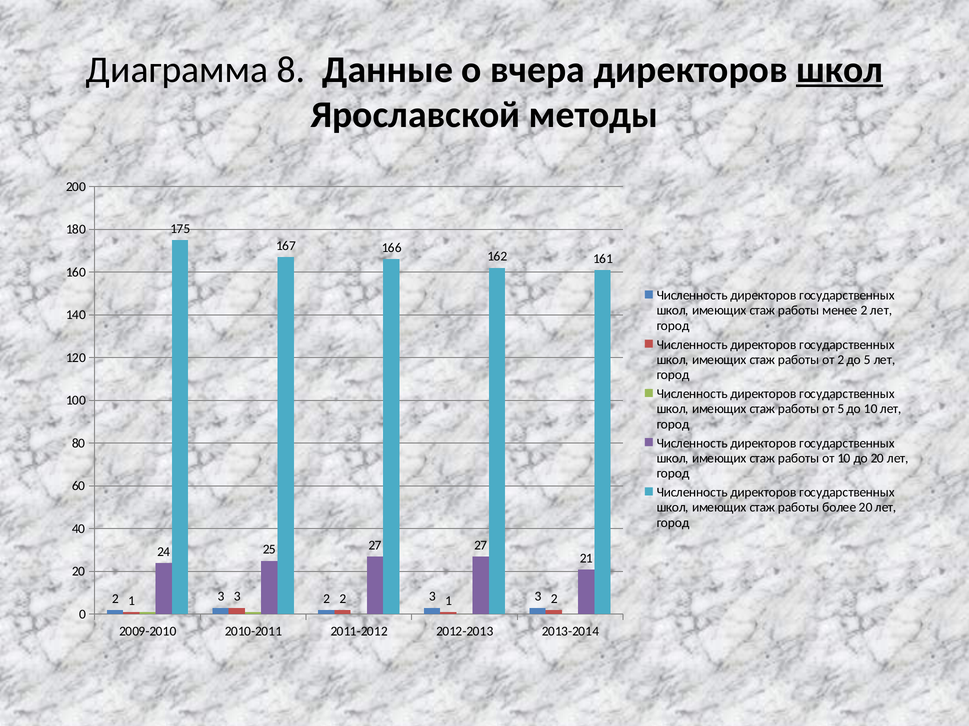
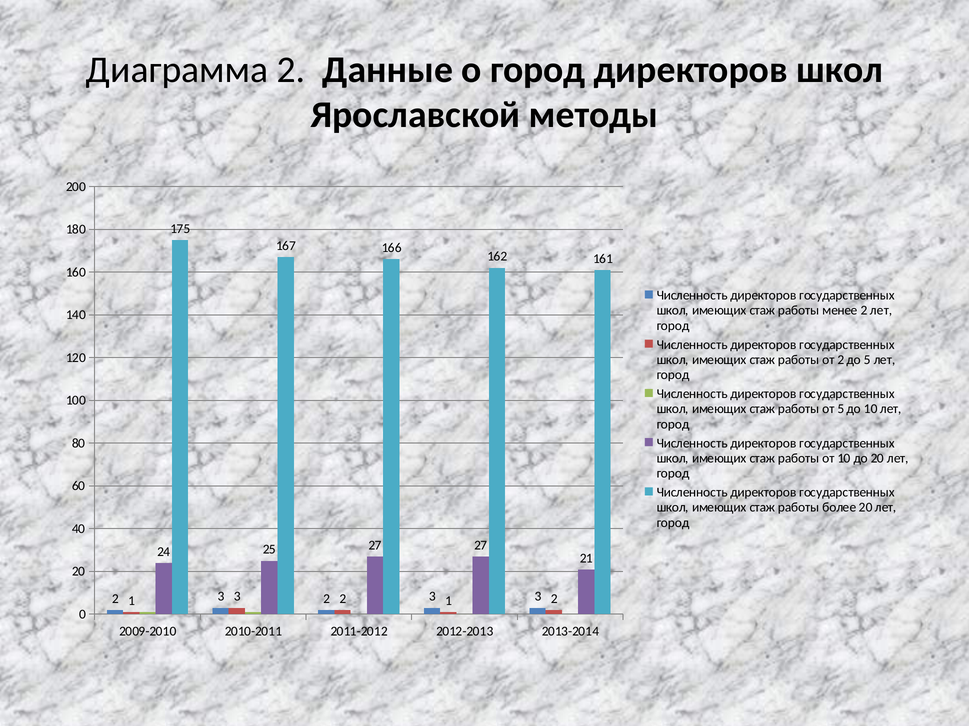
Диаграмма 8: 8 -> 2
о вчера: вчера -> город
школ at (840, 70) underline: present -> none
